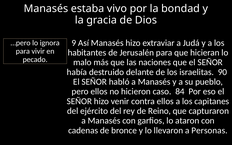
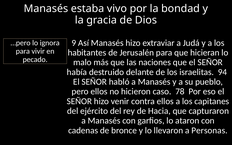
90: 90 -> 94
84: 84 -> 78
Reino: Reino -> Hacia
